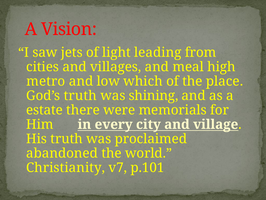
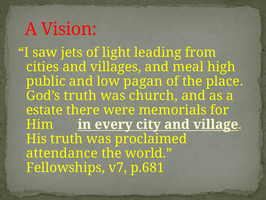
metro: metro -> public
which: which -> pagan
shining: shining -> church
abandoned: abandoned -> attendance
Christianity: Christianity -> Fellowships
p.101: p.101 -> p.681
